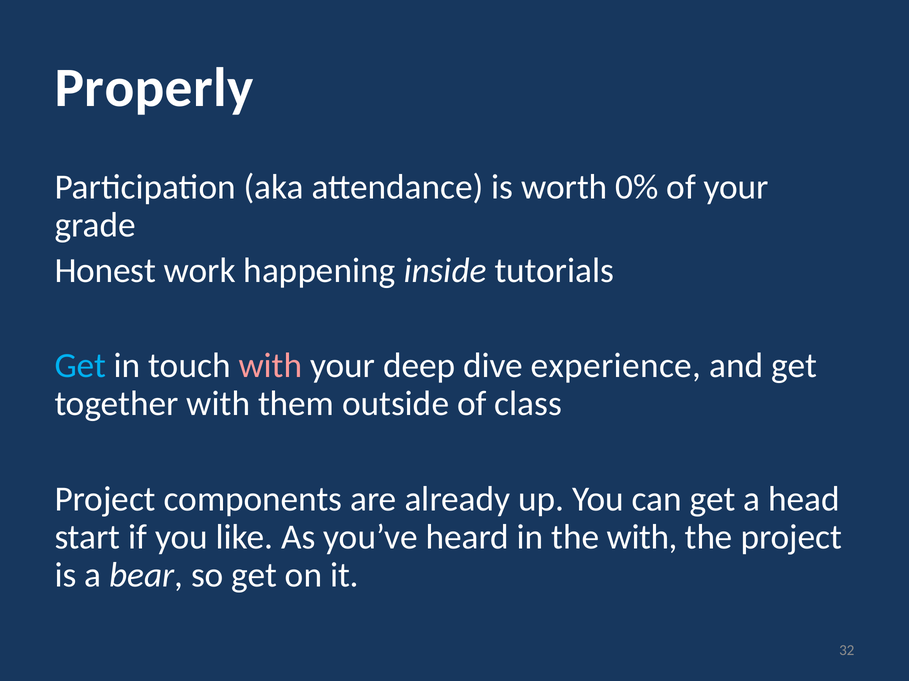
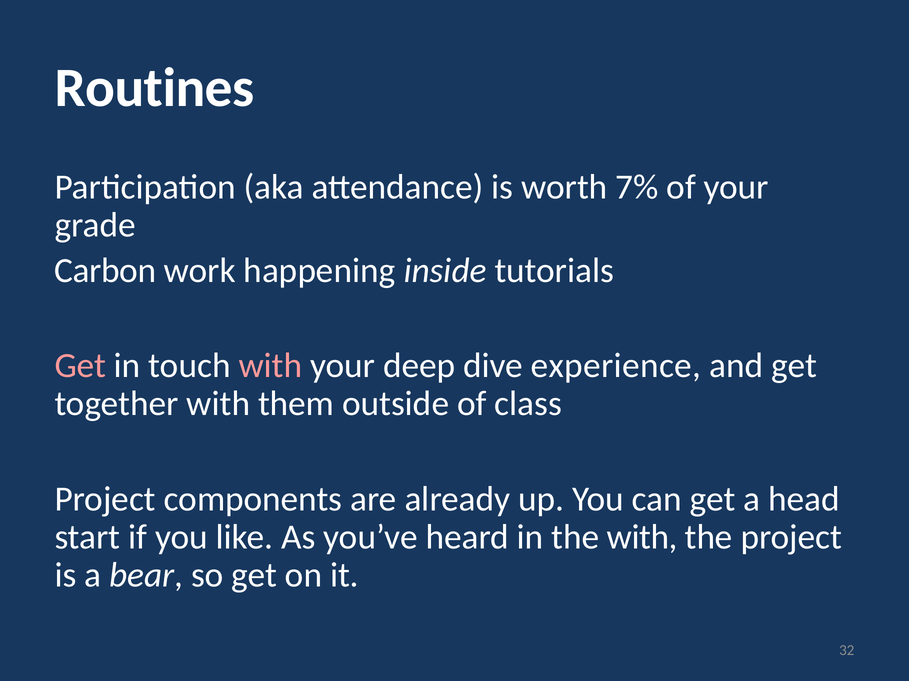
Properly: Properly -> Routines
0%: 0% -> 7%
Honest: Honest -> Carbon
Get at (80, 366) colour: light blue -> pink
